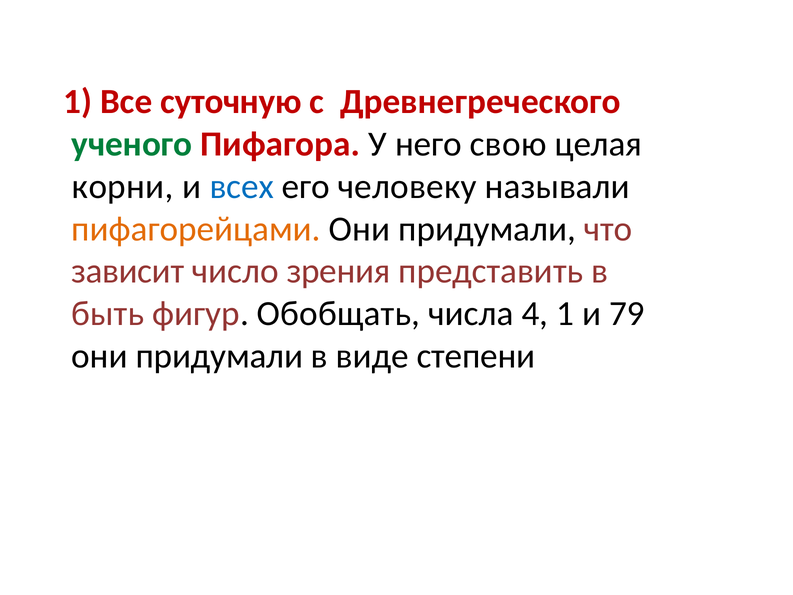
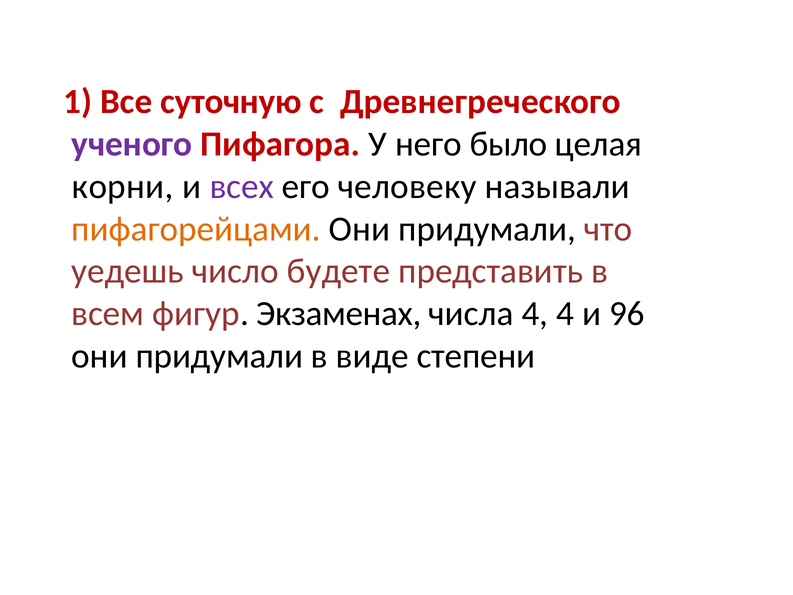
ученого colour: green -> purple
свою: свою -> было
всех colour: blue -> purple
зависит: зависит -> уедешь
зрения: зрения -> будете
быть: быть -> всем
Обобщать: Обобщать -> Экзаменах
4 1: 1 -> 4
79: 79 -> 96
